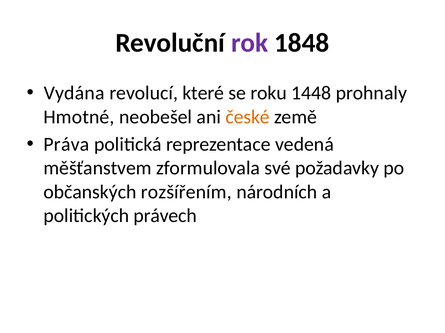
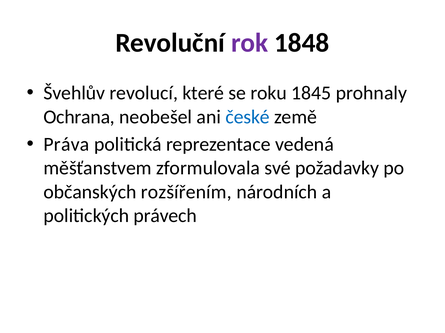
Vydána: Vydána -> Švehlův
1448: 1448 -> 1845
Hmotné: Hmotné -> Ochrana
české colour: orange -> blue
